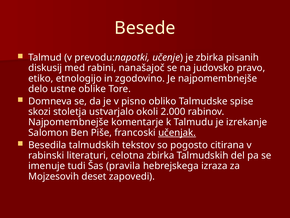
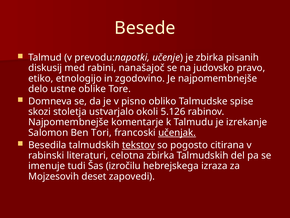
2.000: 2.000 -> 5.126
Piše: Piše -> Tori
tekstov underline: none -> present
pravila: pravila -> izročilu
